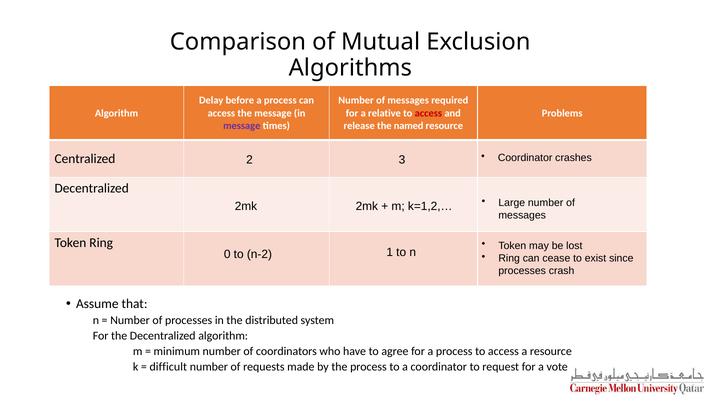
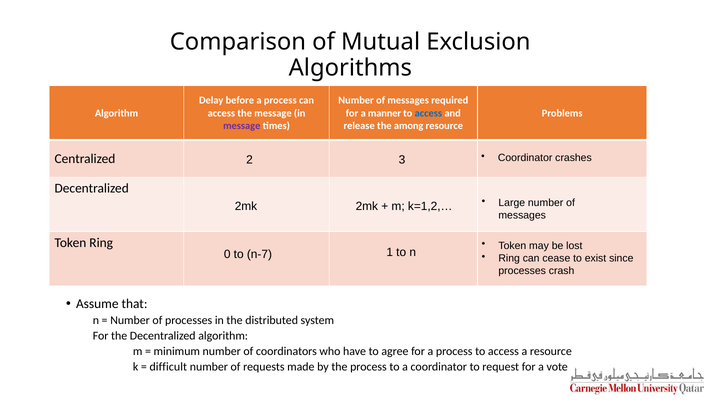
relative: relative -> manner
access at (428, 113) colour: red -> blue
named: named -> among
n-2: n-2 -> n-7
